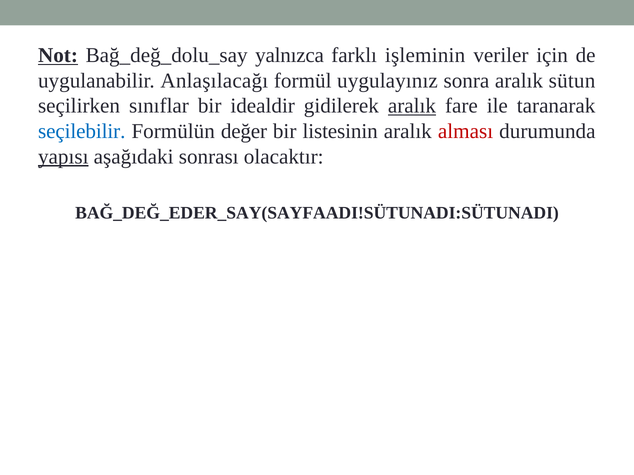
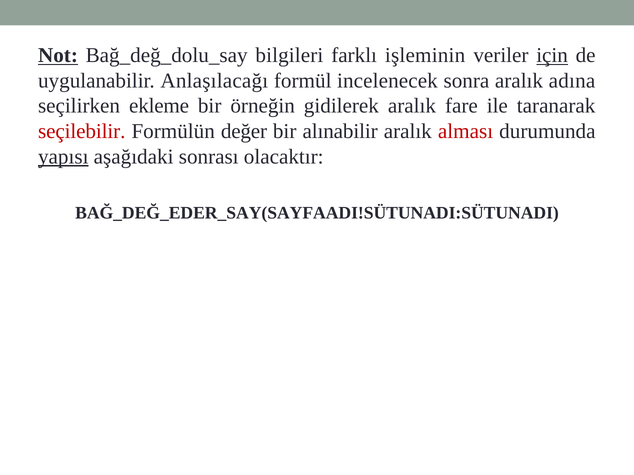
yalnızca: yalnızca -> bilgileri
için underline: none -> present
uygulayınız: uygulayınız -> incelenecek
sütun: sütun -> adına
sınıflar: sınıflar -> ekleme
idealdir: idealdir -> örneğin
aralık at (412, 106) underline: present -> none
seçilebilir colour: blue -> red
listesinin: listesinin -> alınabilir
